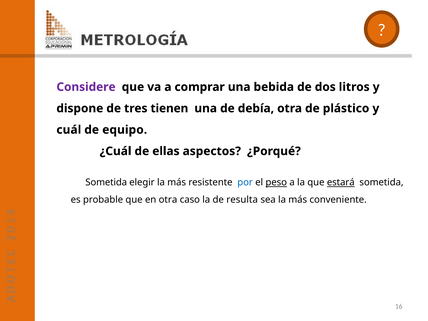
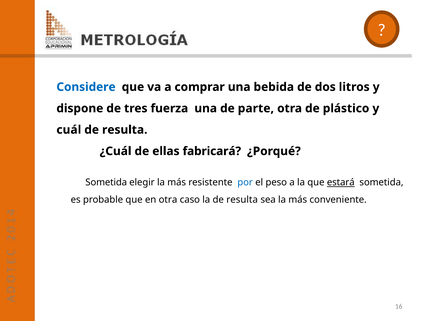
Considere colour: purple -> blue
tienen: tienen -> fuerza
debía: debía -> parte
equipo at (125, 130): equipo -> resulta
aspectos: aspectos -> fabricará
peso underline: present -> none
